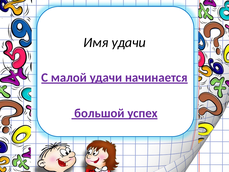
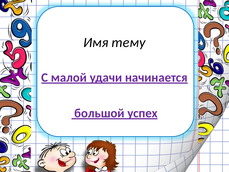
Имя удачи: удачи -> тему
